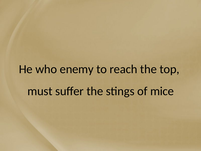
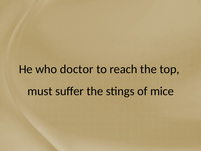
enemy: enemy -> doctor
